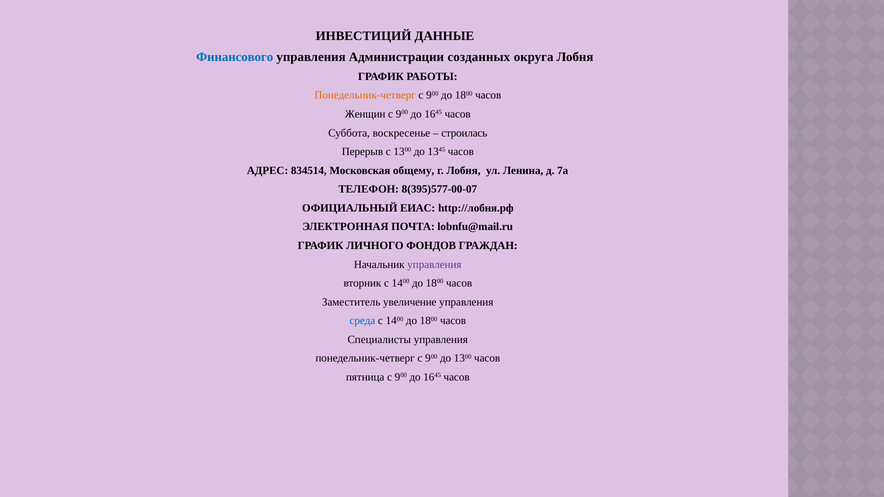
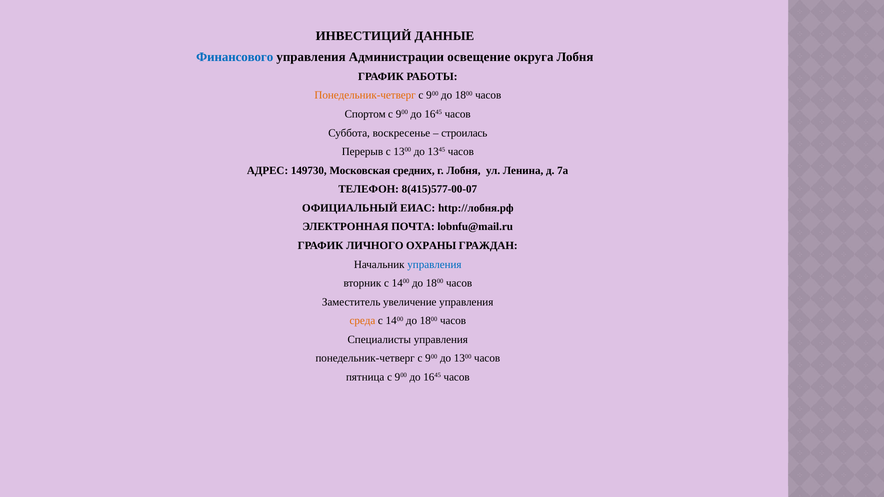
созданных: созданных -> освещение
Женщин: Женщин -> Спортом
834514: 834514 -> 149730
общему: общему -> средних
8(395)577-00-07: 8(395)577-00-07 -> 8(415)577-00-07
ФОНДОВ: ФОНДОВ -> ОХРАНЫ
управления at (434, 265) colour: purple -> blue
среда colour: blue -> orange
